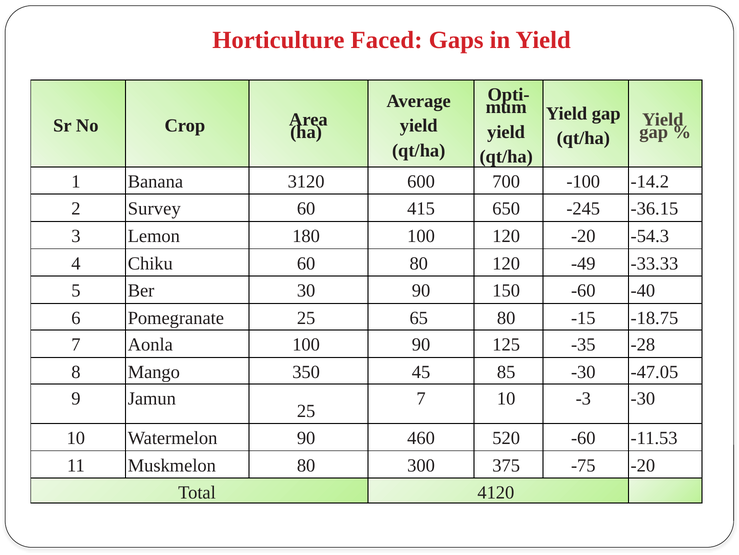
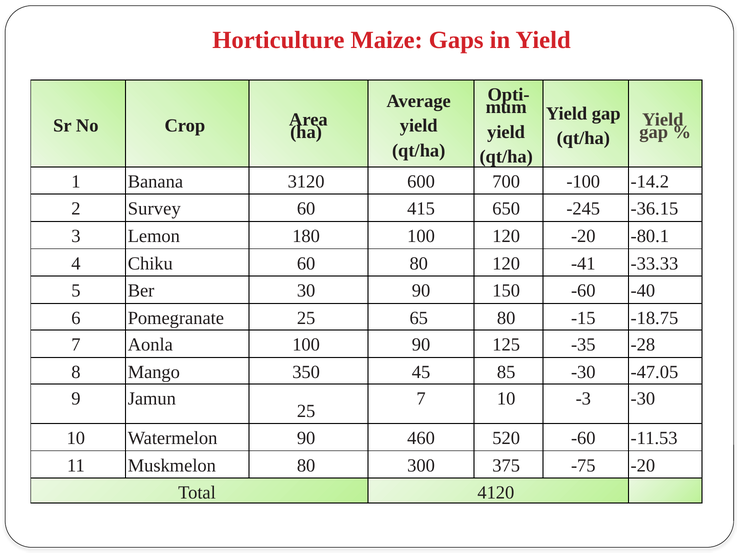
Faced: Faced -> Maize
-54.3: -54.3 -> -80.1
-49: -49 -> -41
